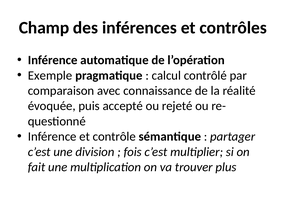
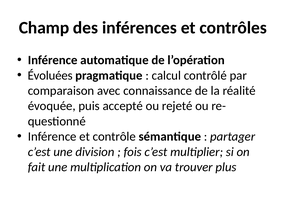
Exemple: Exemple -> Évoluées
